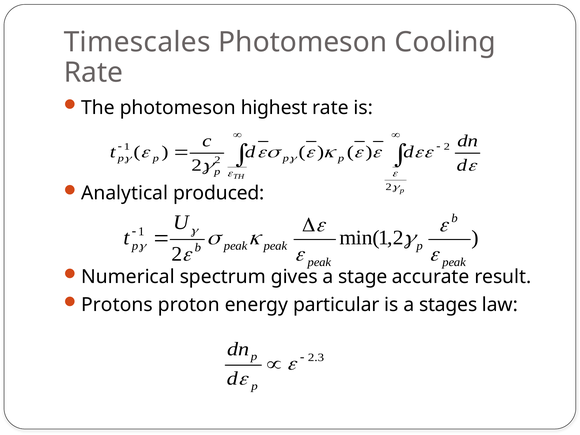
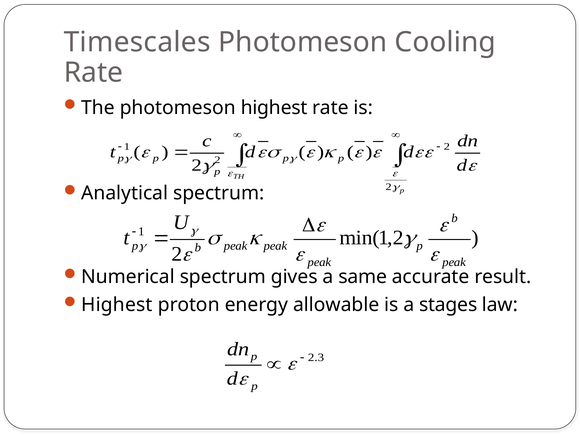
Analytical produced: produced -> spectrum
stage: stage -> same
Protons at (117, 305): Protons -> Highest
particular: particular -> allowable
